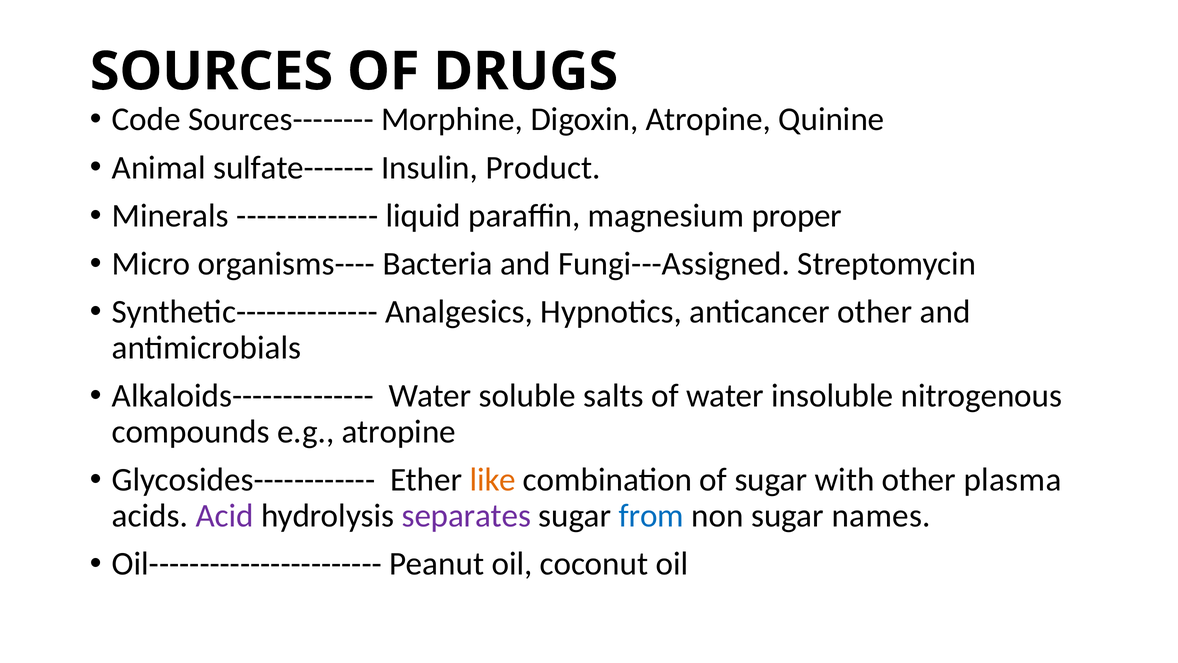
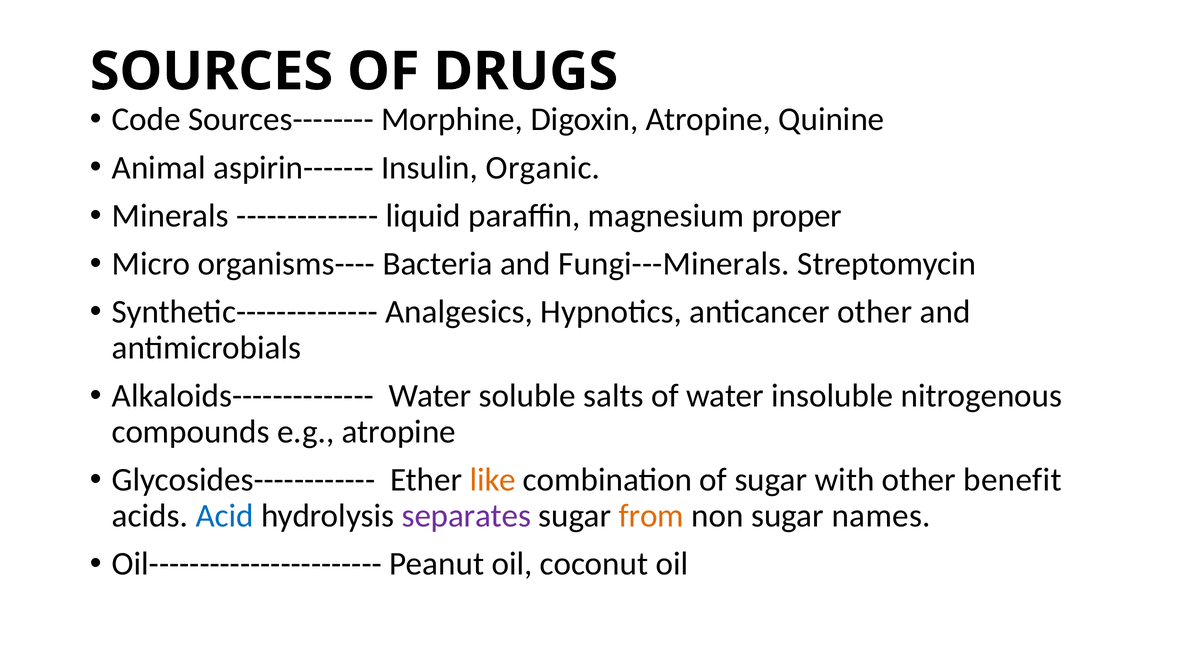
sulfate-------: sulfate------- -> aspirin-------
Product: Product -> Organic
Fungi---Assigned: Fungi---Assigned -> Fungi---Minerals
plasma: plasma -> benefit
Acid colour: purple -> blue
from colour: blue -> orange
